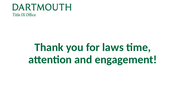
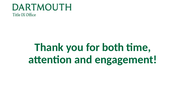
laws: laws -> both
